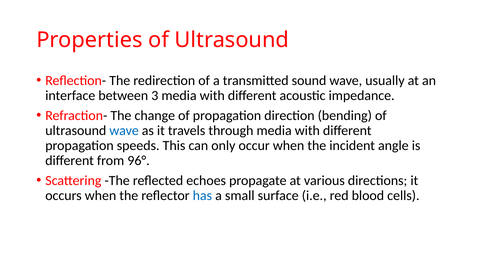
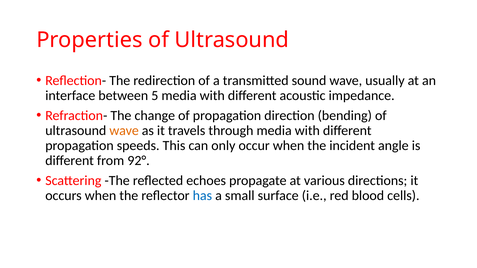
3: 3 -> 5
wave at (124, 131) colour: blue -> orange
96°: 96° -> 92°
